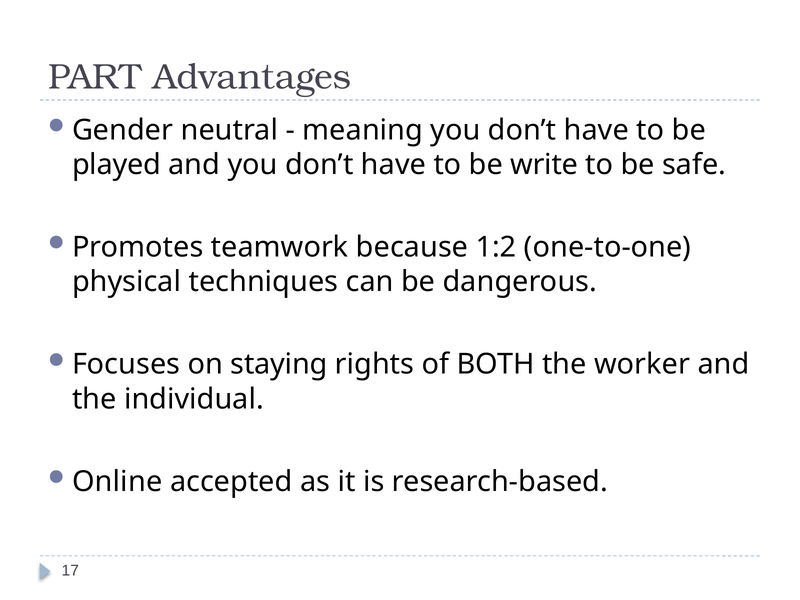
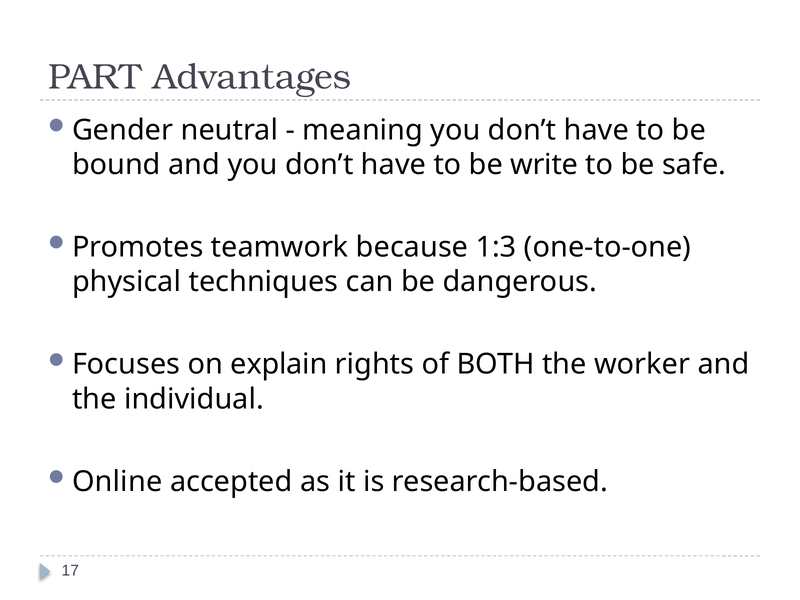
played: played -> bound
1:2: 1:2 -> 1:3
staying: staying -> explain
